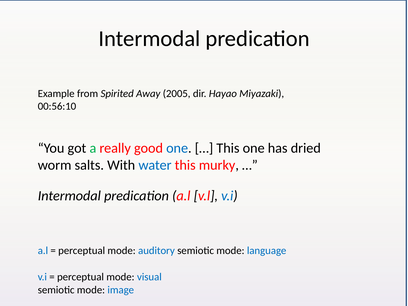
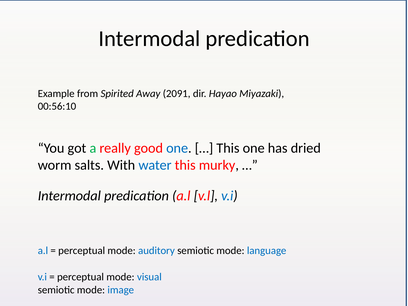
2005: 2005 -> 2091
